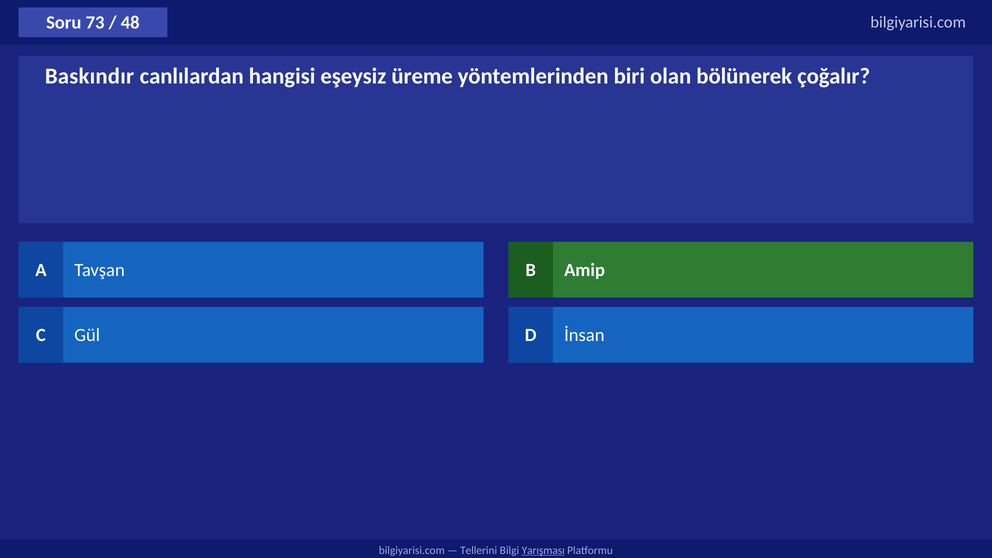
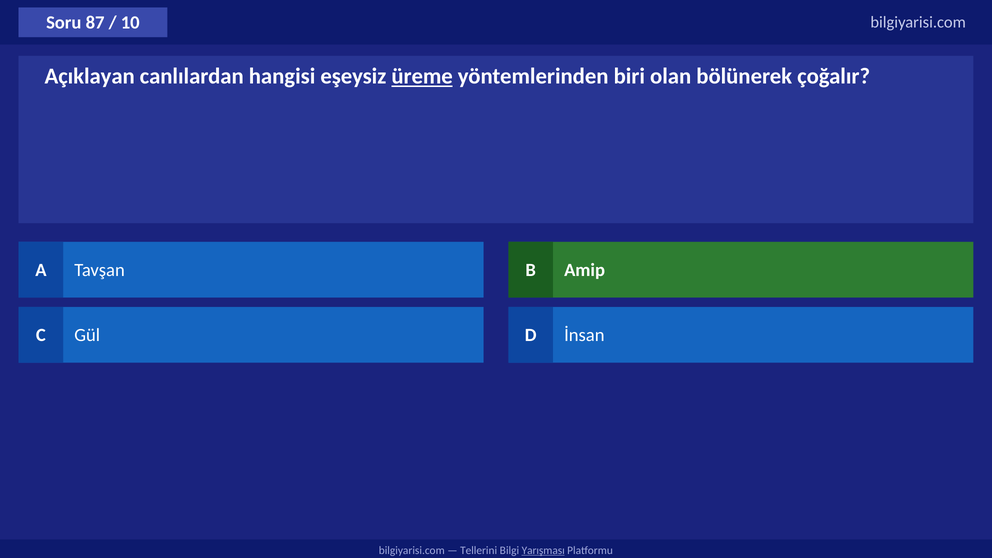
73: 73 -> 87
48: 48 -> 10
Baskındır: Baskındır -> Açıklayan
üreme underline: none -> present
